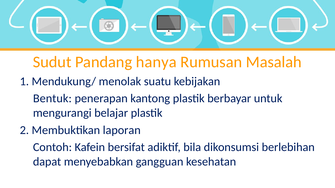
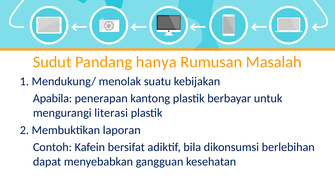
Bentuk: Bentuk -> Apabila
belajar: belajar -> literasi
